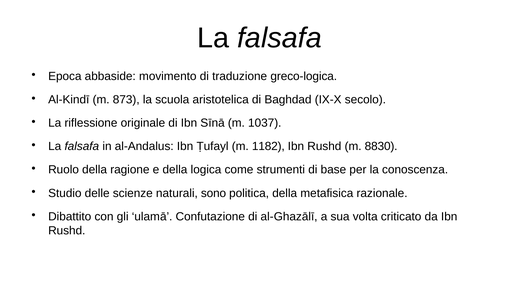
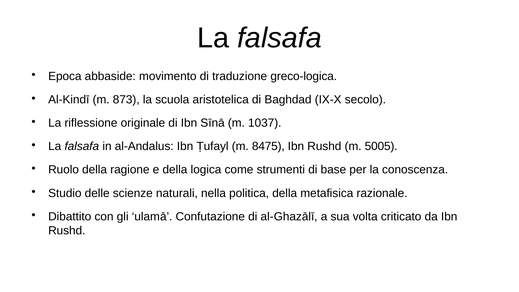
1182: 1182 -> 8475
8830: 8830 -> 5005
sono: sono -> nella
